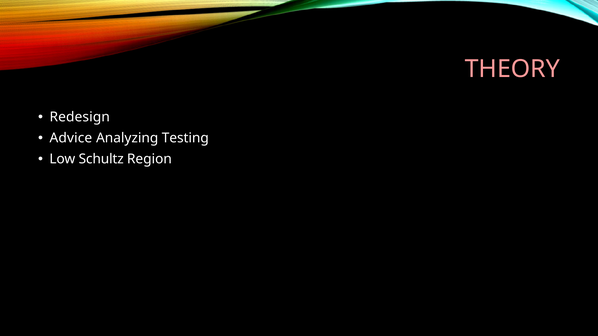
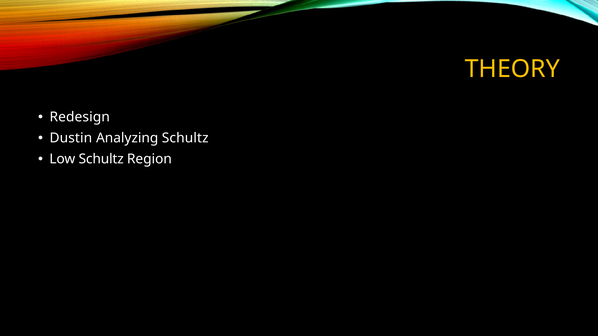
THEORY colour: pink -> yellow
Advice: Advice -> Dustin
Analyzing Testing: Testing -> Schultz
